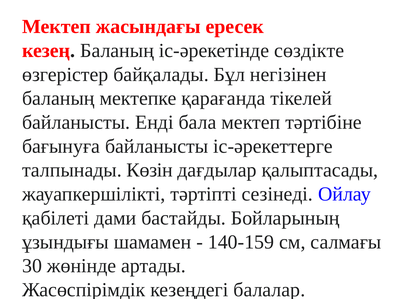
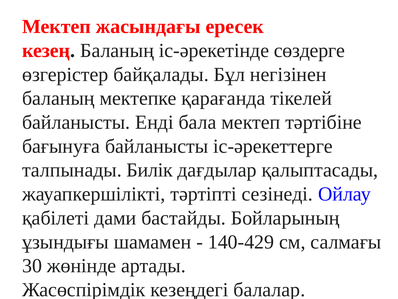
сөздікте: сөздікте -> сөздерге
Көзін: Көзін -> Билік
140-159: 140-159 -> 140-429
